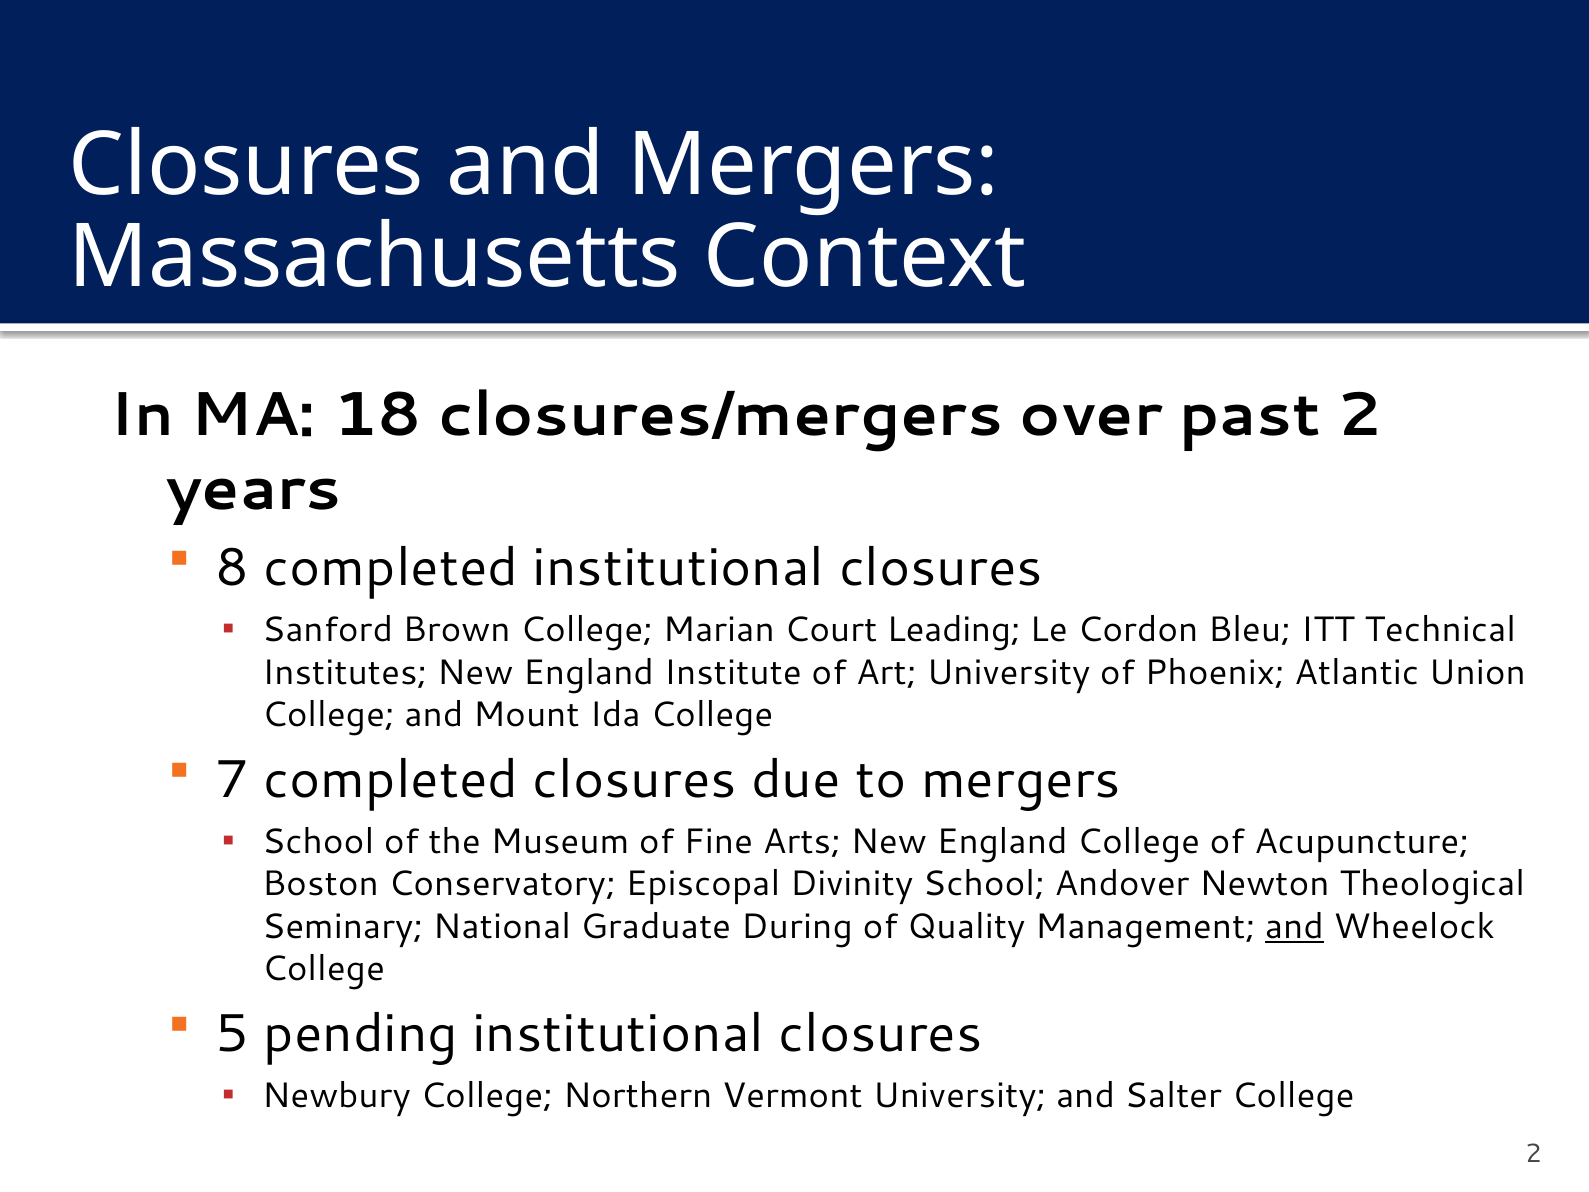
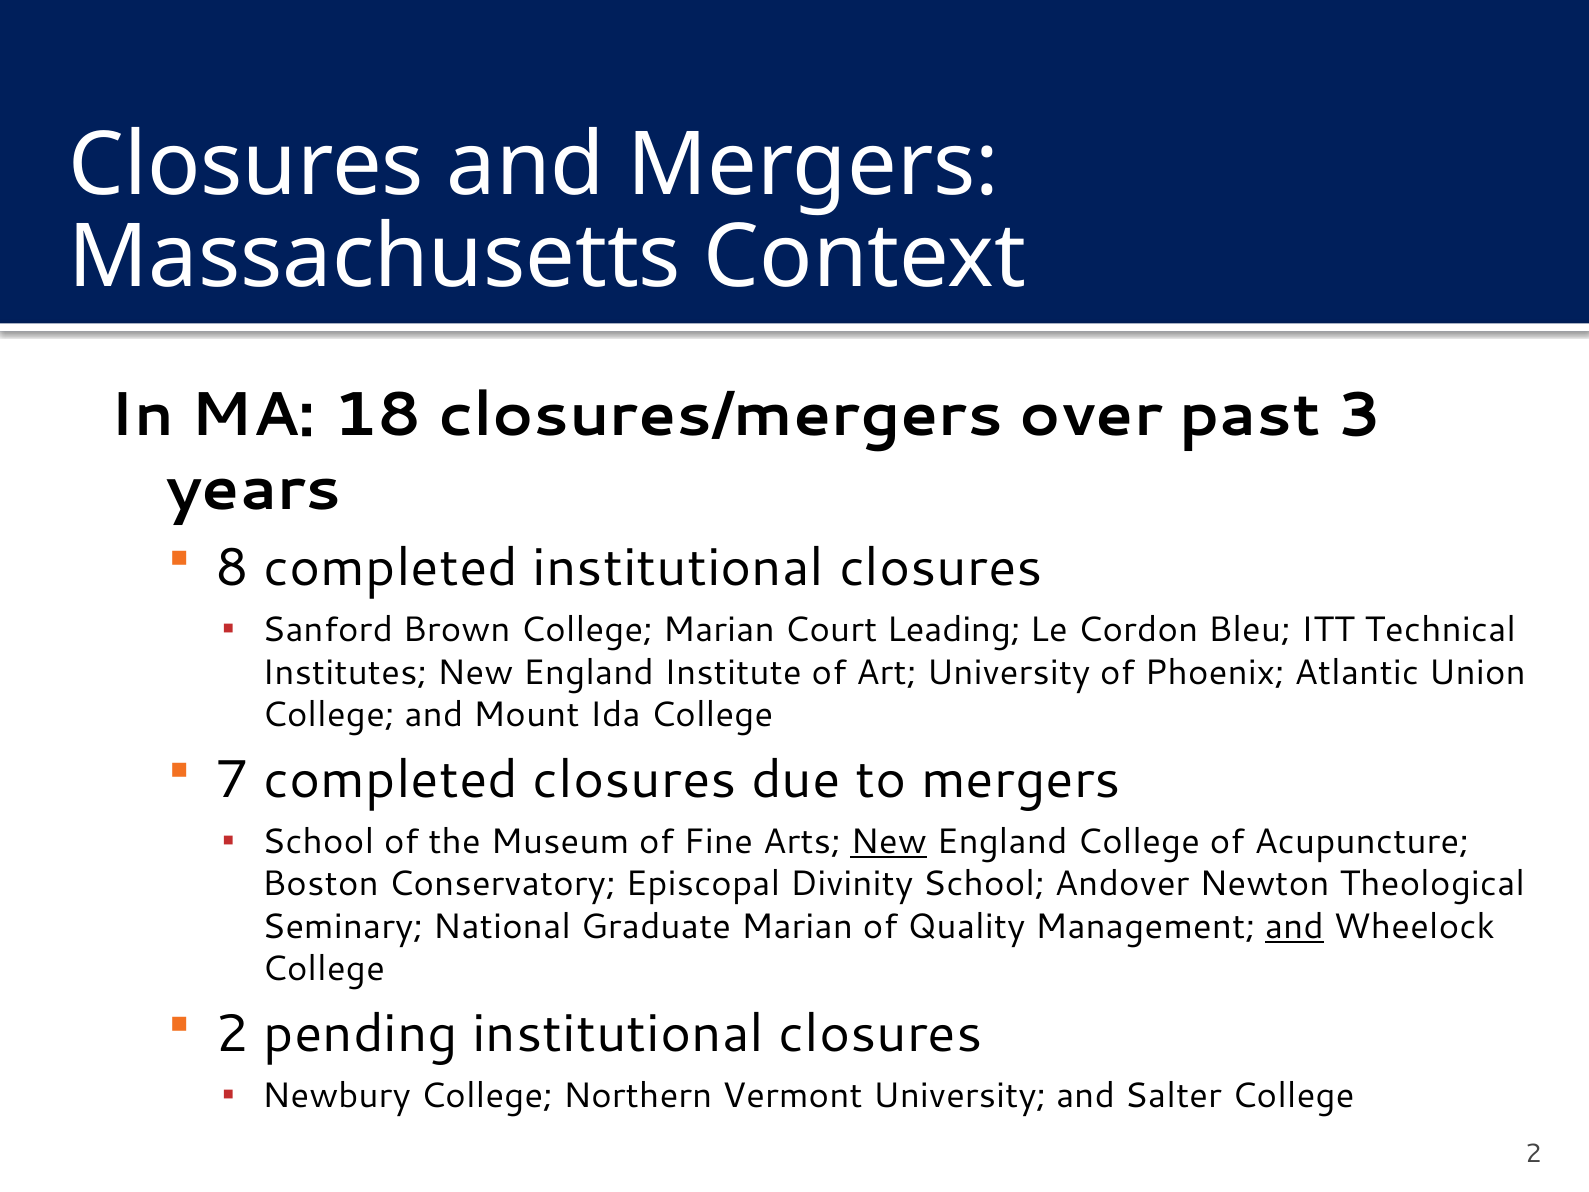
past 2: 2 -> 3
New at (889, 842) underline: none -> present
Graduate During: During -> Marian
5 at (233, 1033): 5 -> 2
